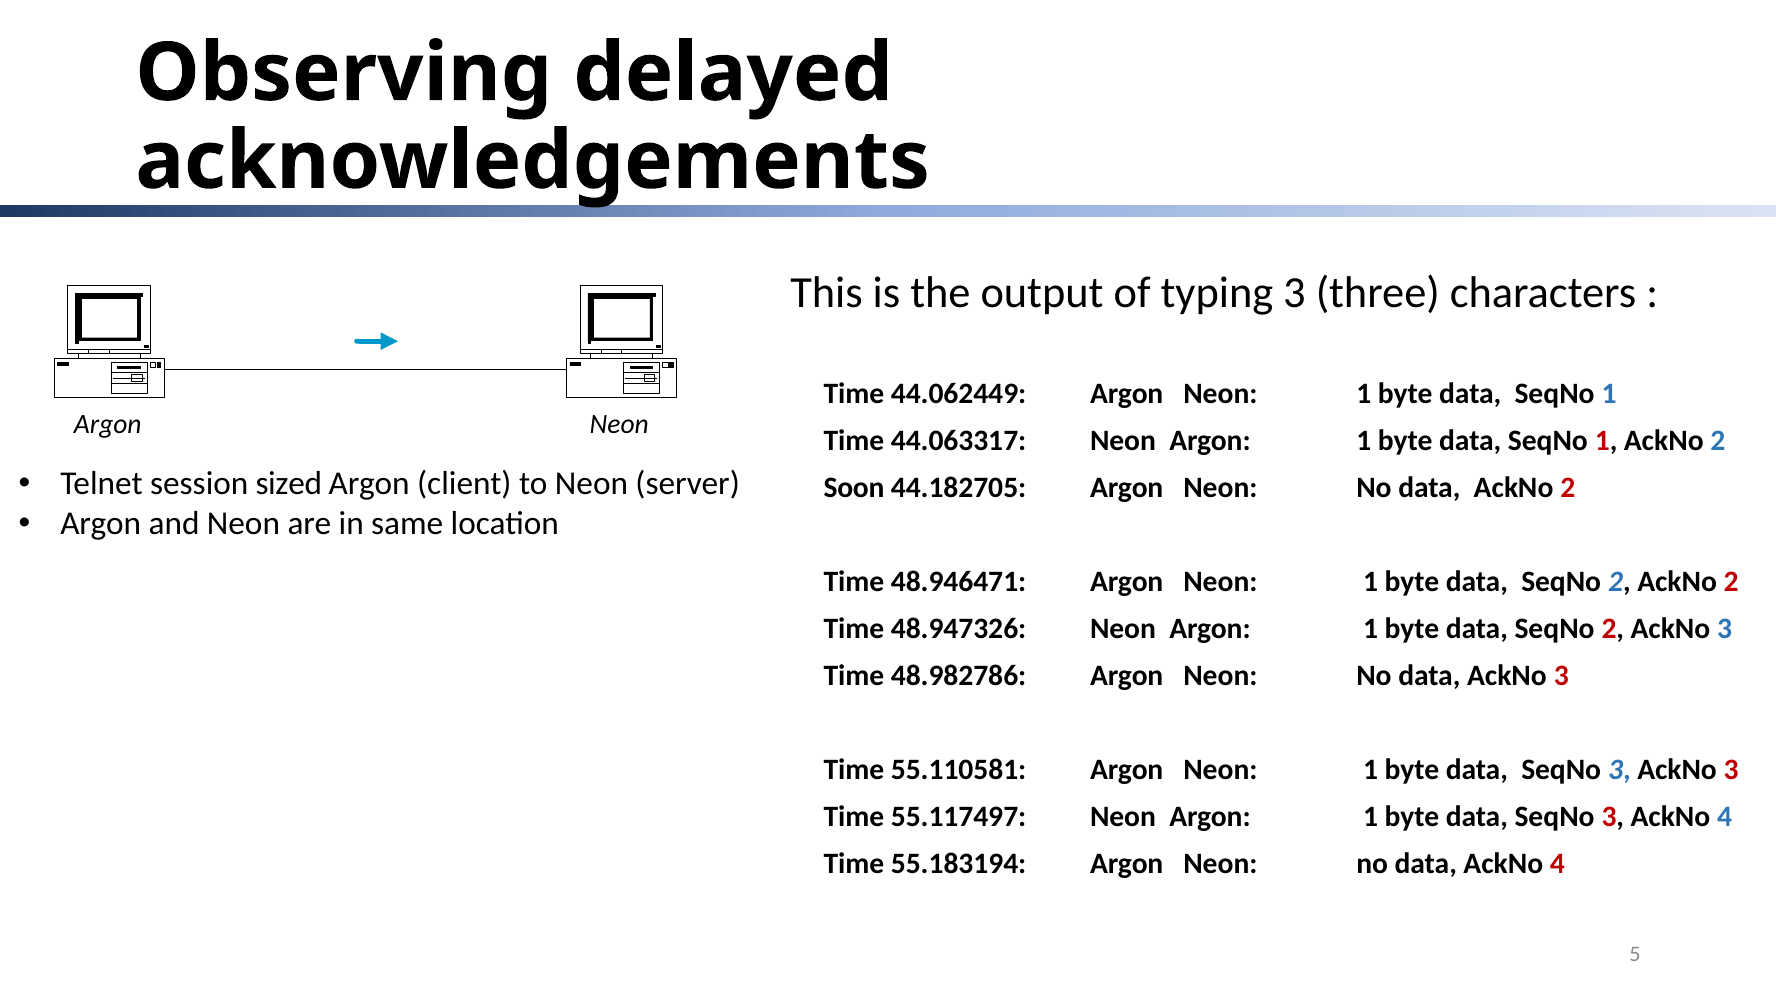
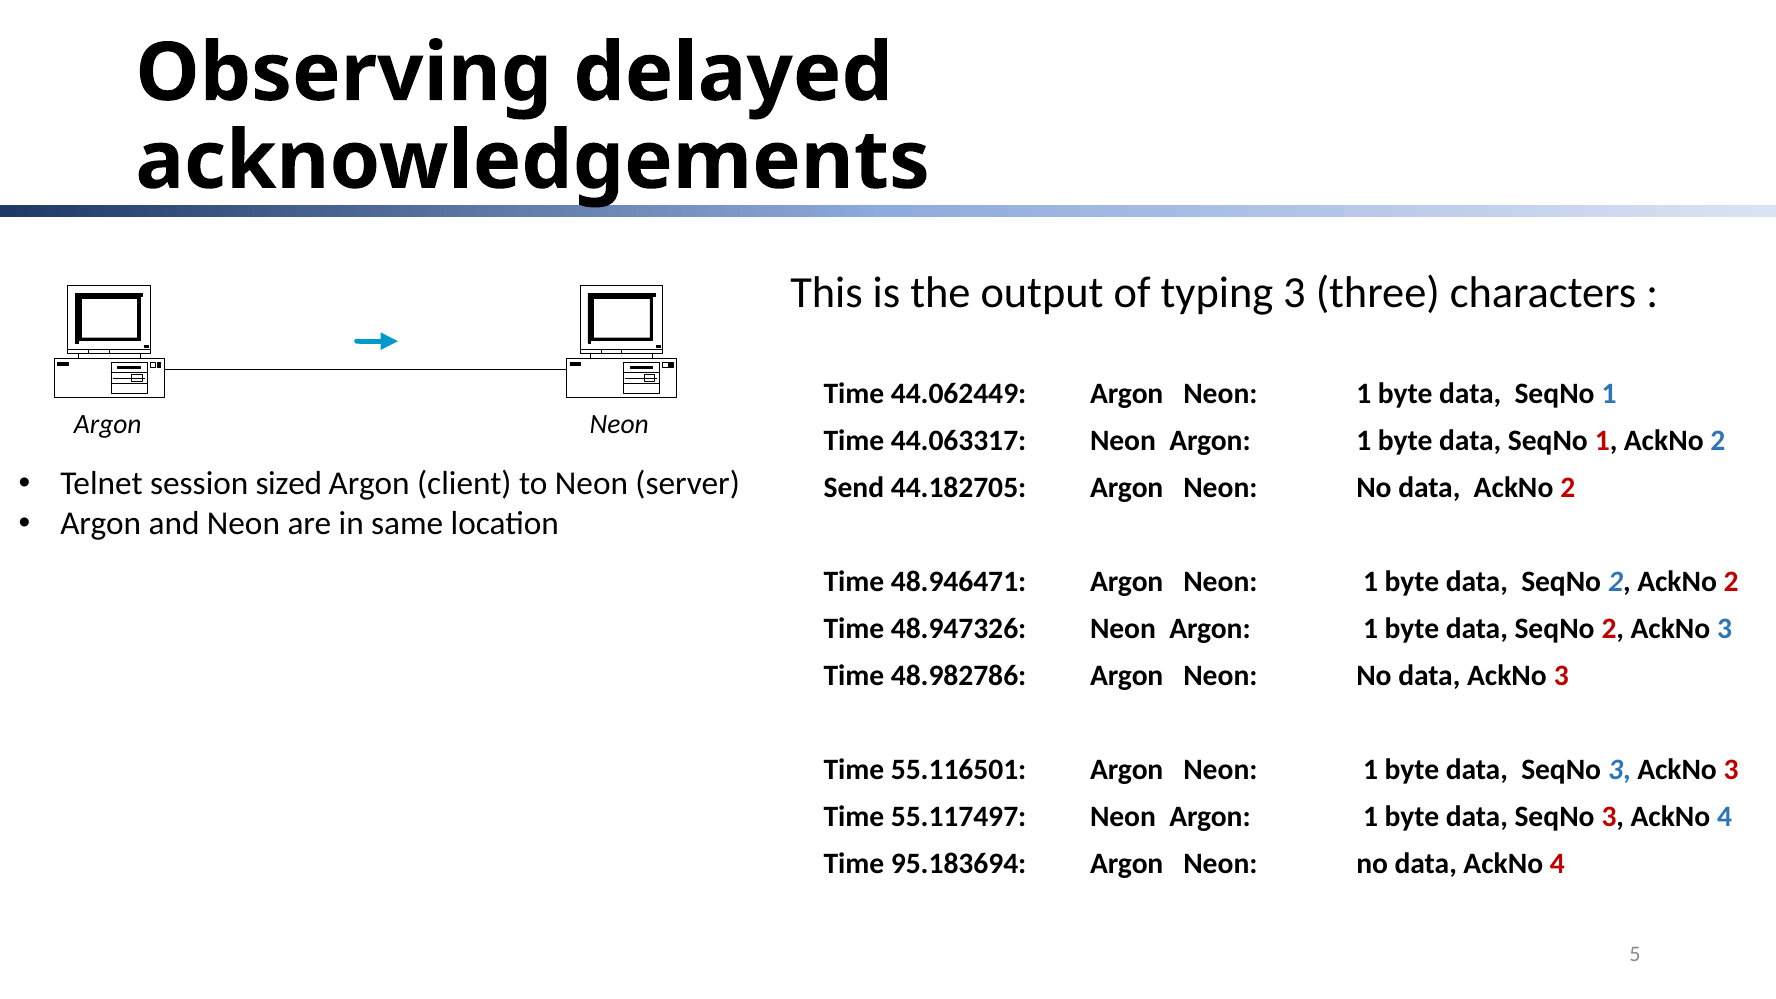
Soon: Soon -> Send
55.110581: 55.110581 -> 55.116501
55.183194: 55.183194 -> 95.183694
